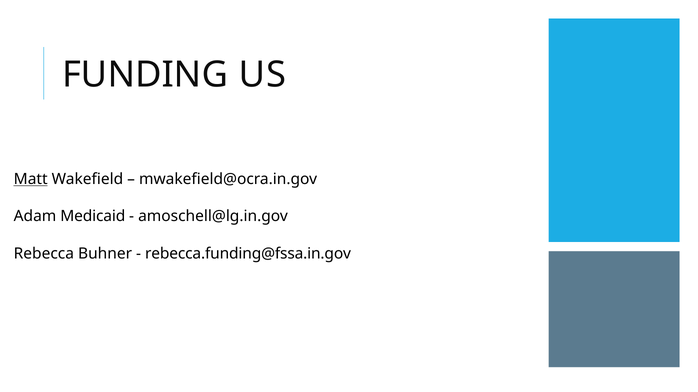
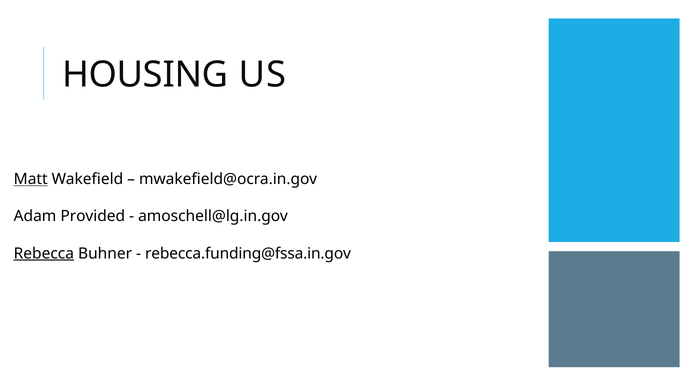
FUNDING: FUNDING -> HOUSING
Medicaid: Medicaid -> Provided
Rebecca underline: none -> present
